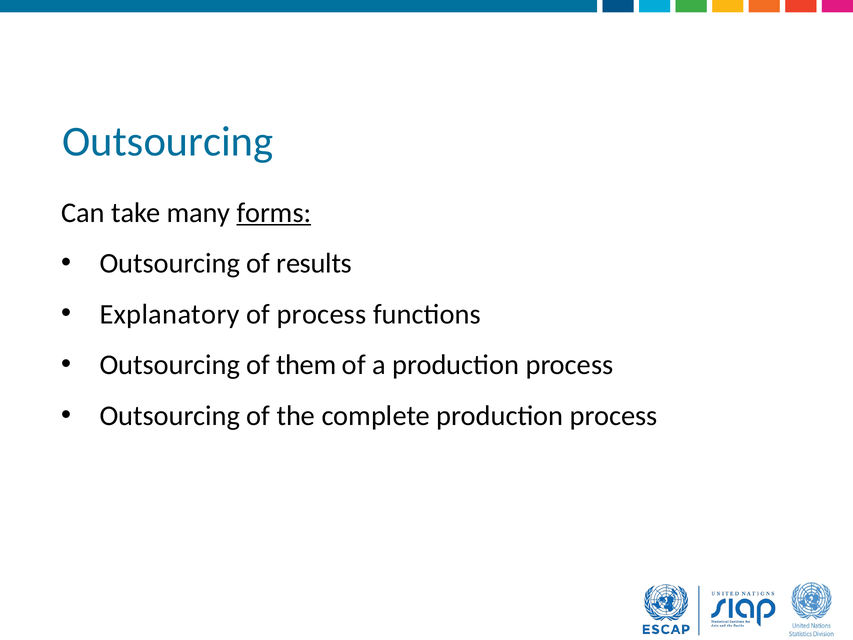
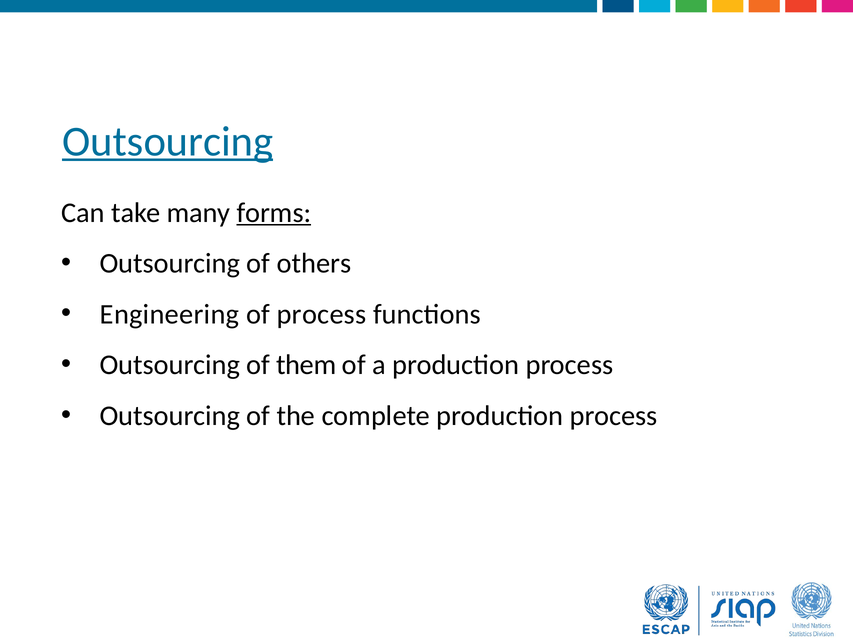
Outsourcing at (168, 142) underline: none -> present
results: results -> others
Explanatory: Explanatory -> Engineering
